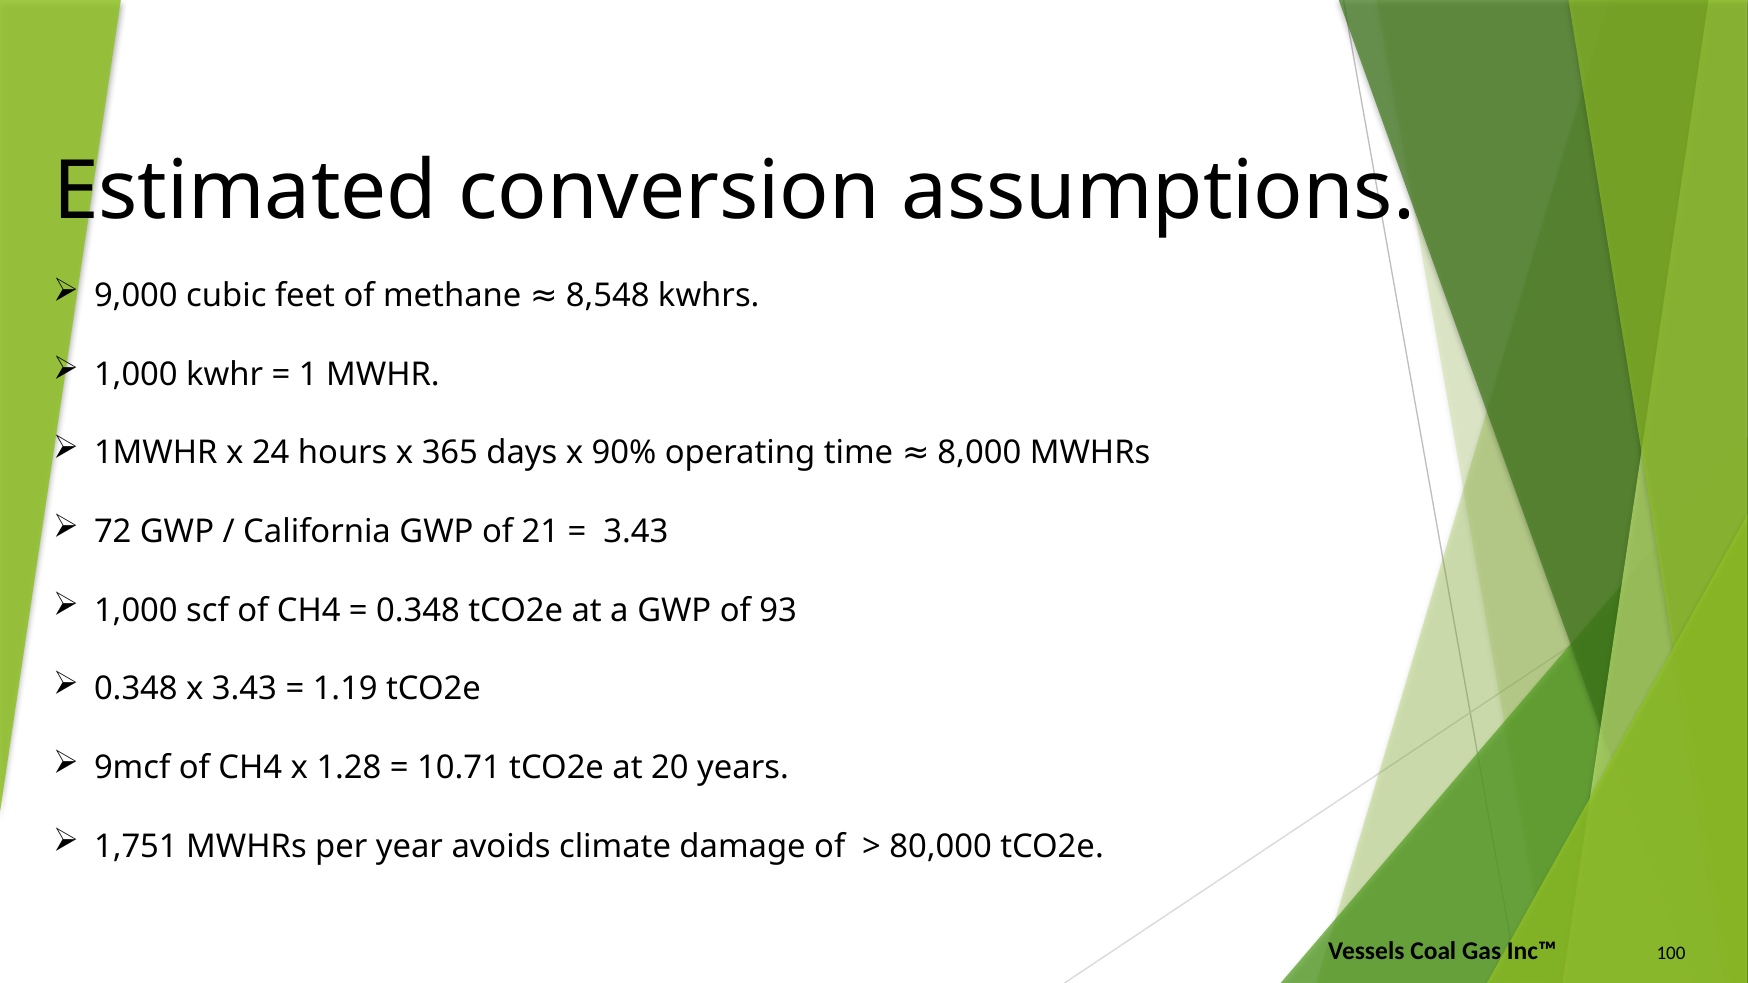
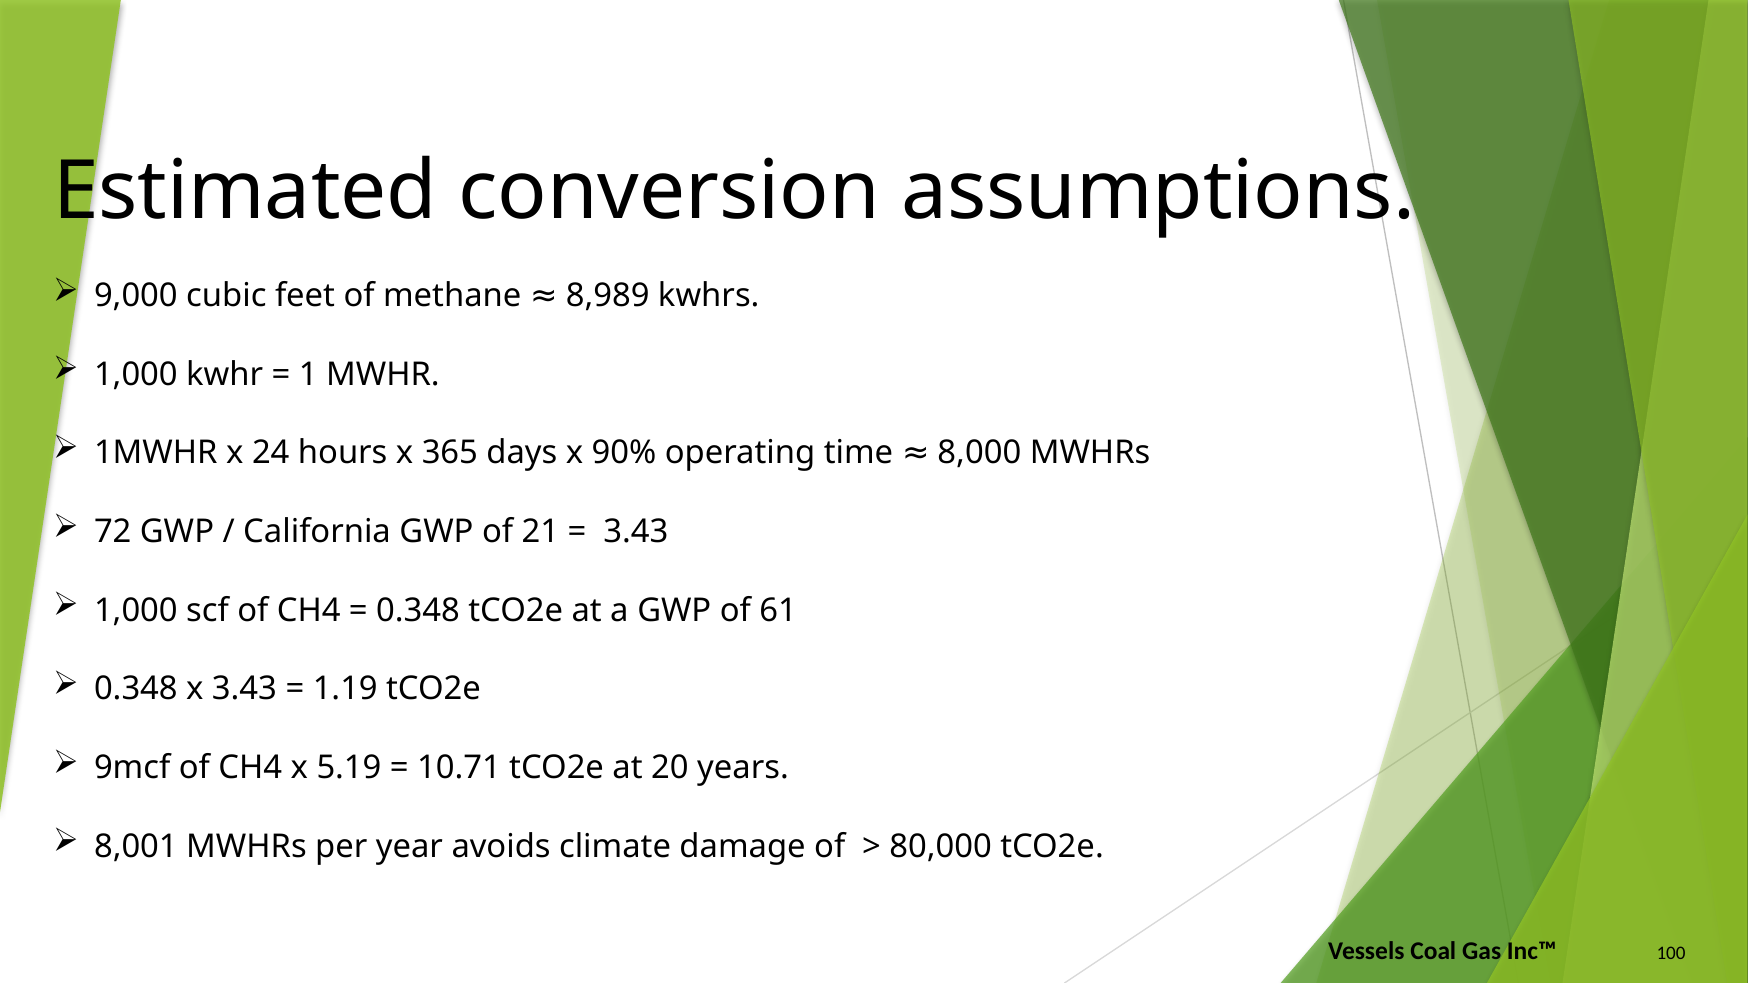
8,548: 8,548 -> 8,989
93: 93 -> 61
1.28: 1.28 -> 5.19
1,751: 1,751 -> 8,001
